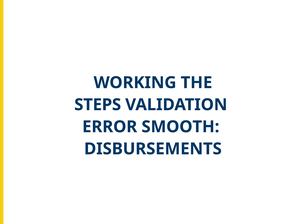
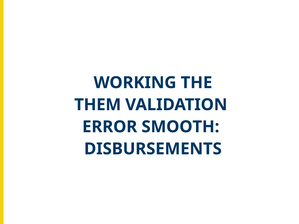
STEPS: STEPS -> THEM
